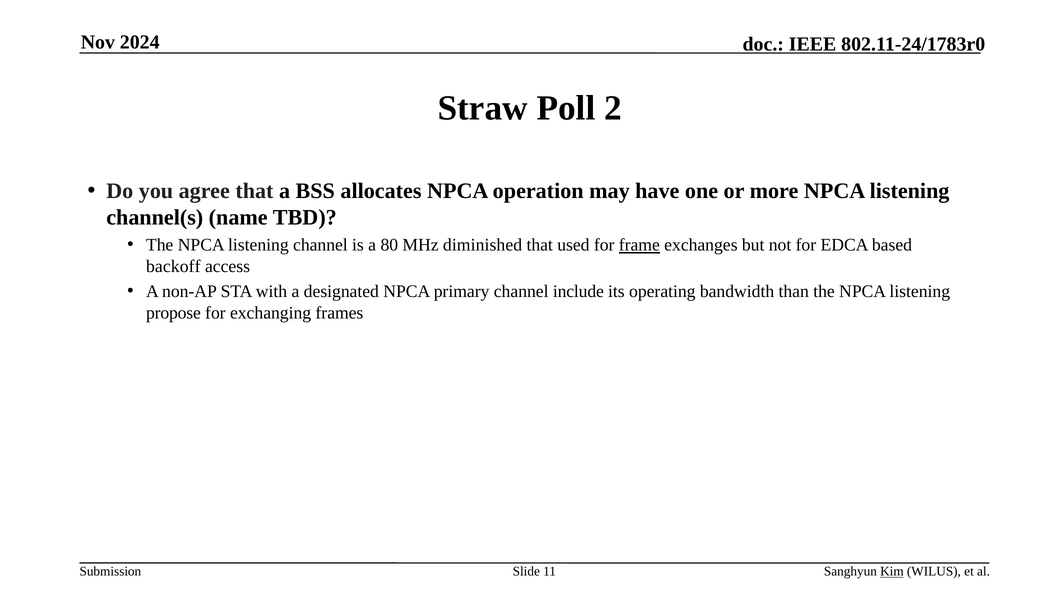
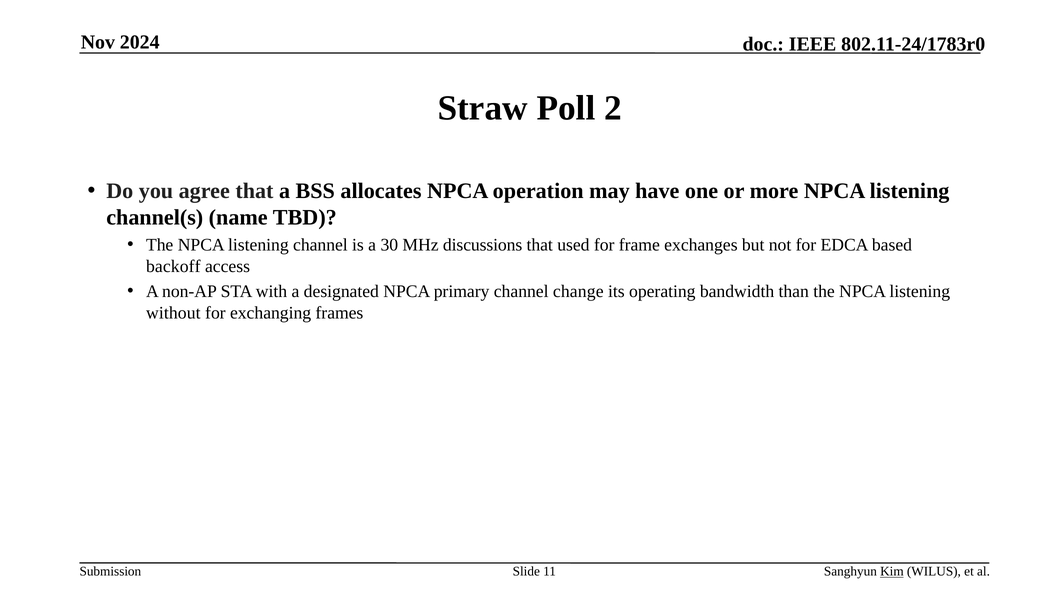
80: 80 -> 30
diminished: diminished -> discussions
frame underline: present -> none
include: include -> change
propose: propose -> without
